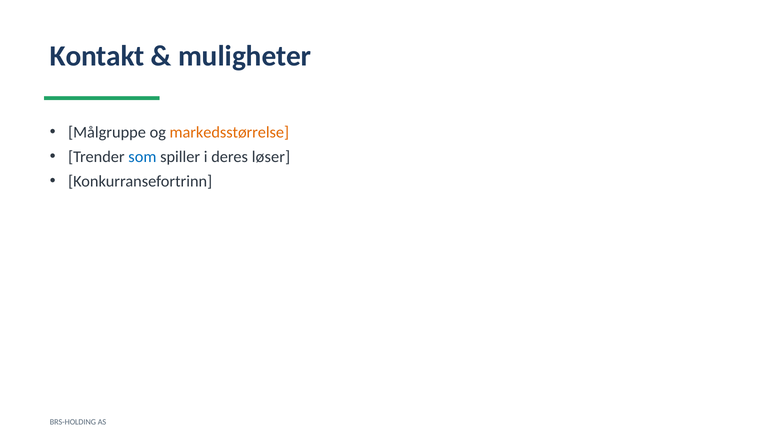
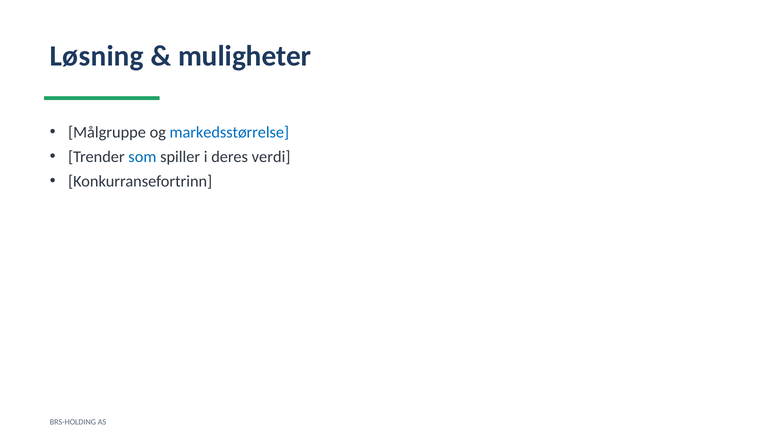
Kontakt: Kontakt -> Løsning
markedsstørrelse colour: orange -> blue
løser: løser -> verdi
